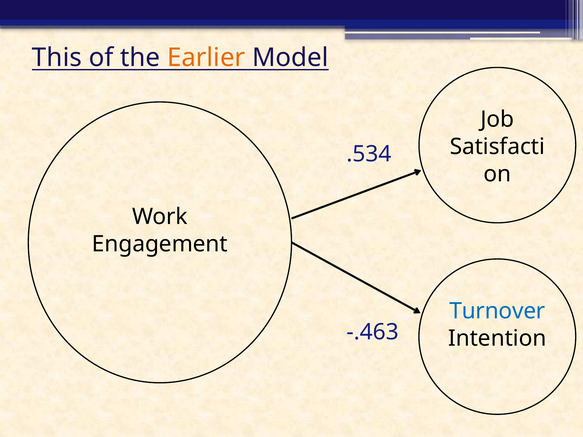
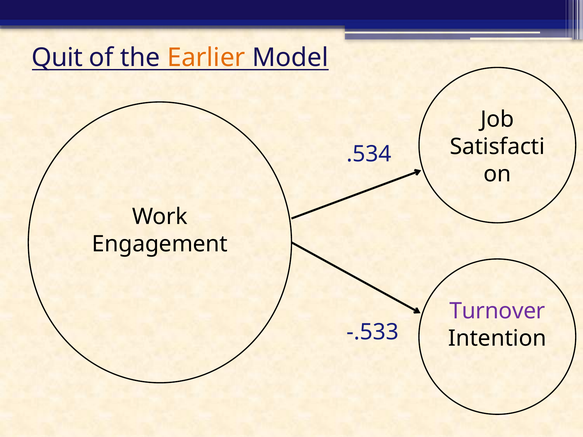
This: This -> Quit
Turnover colour: blue -> purple
-.463: -.463 -> -.533
